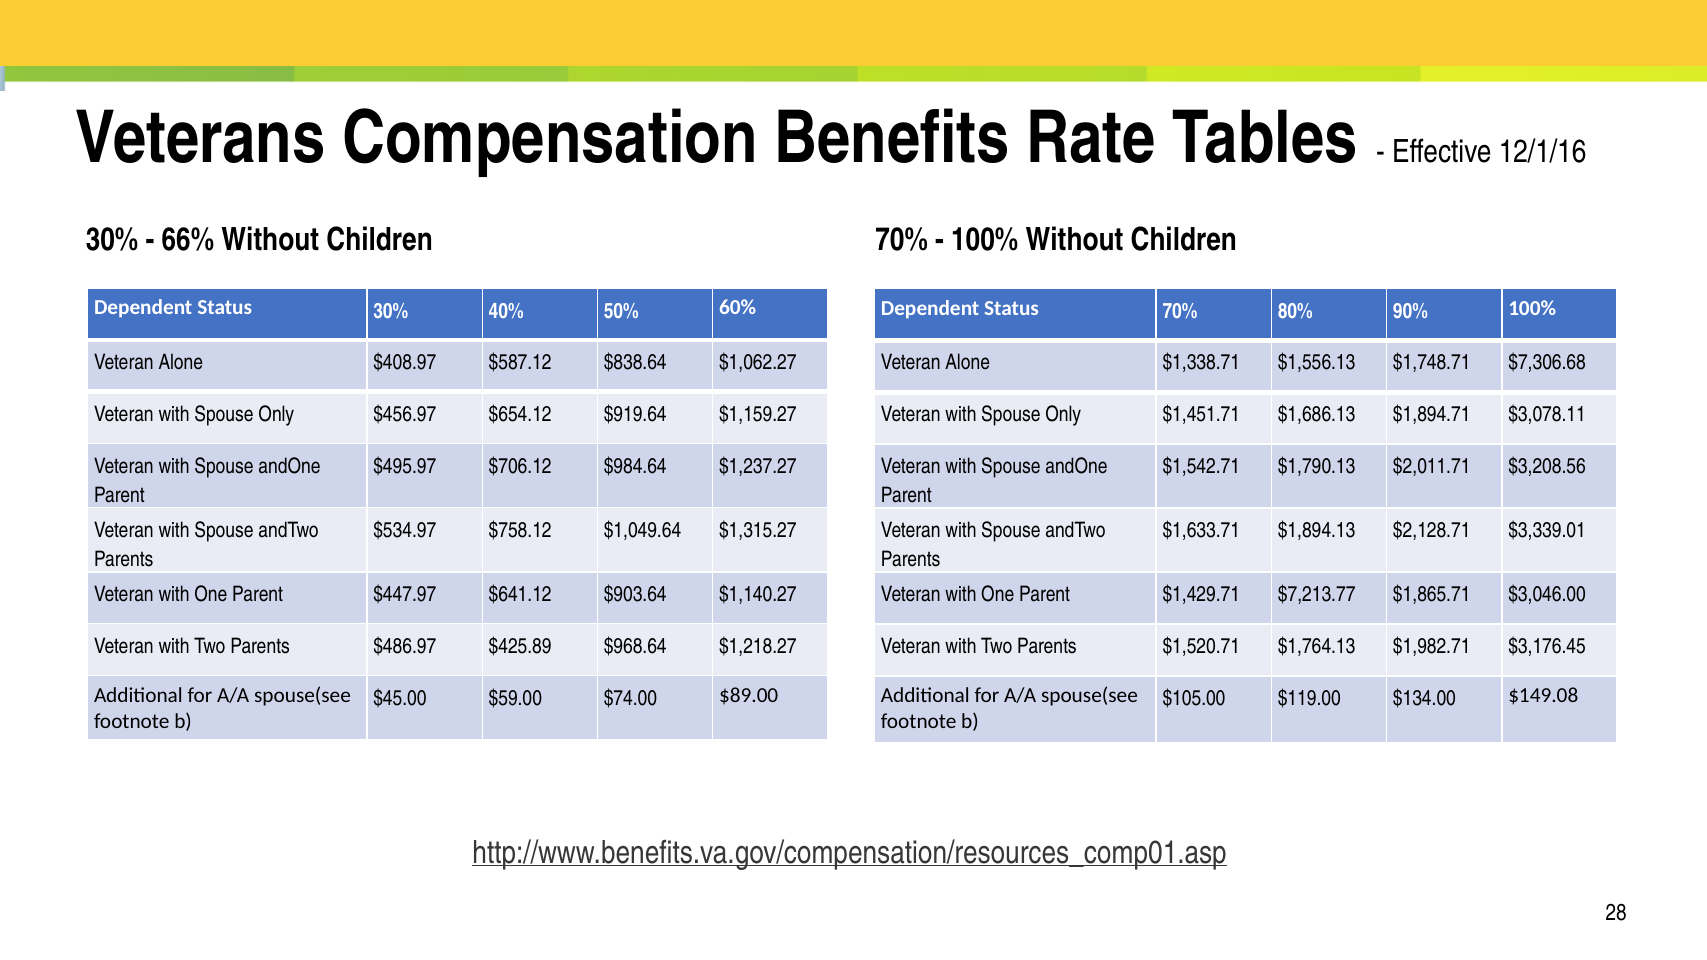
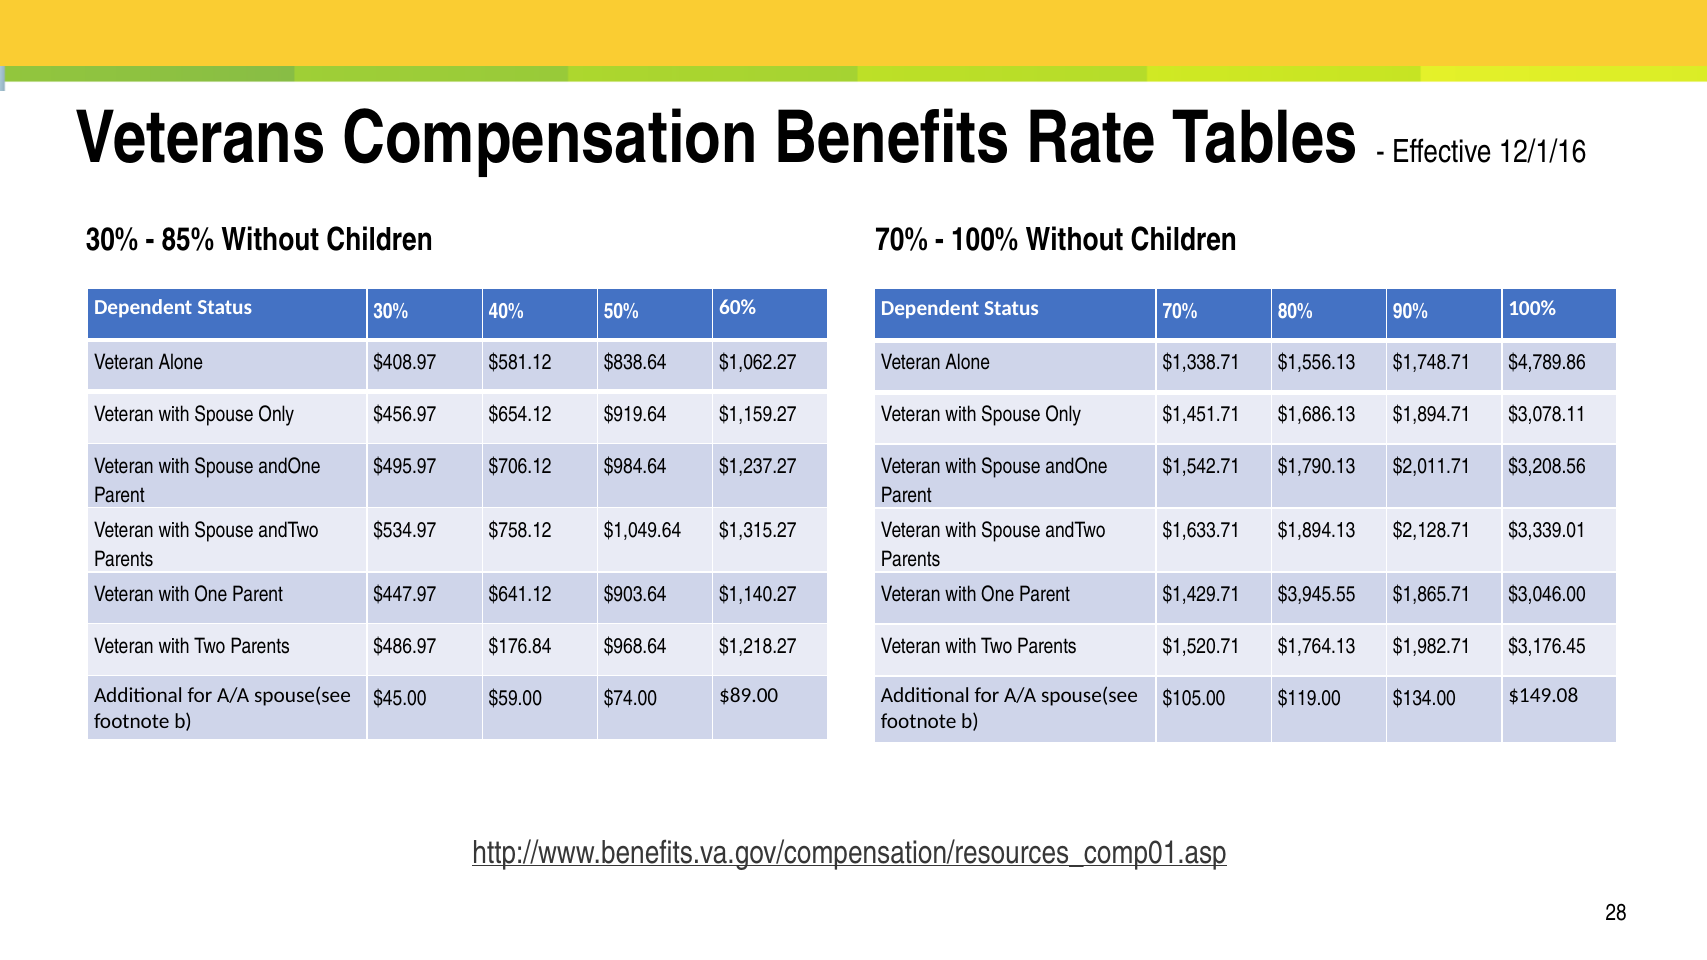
66%: 66% -> 85%
$587.12: $587.12 -> $581.12
$7,306.68: $7,306.68 -> $4,789.86
$7,213.77: $7,213.77 -> $3,945.55
$425.89: $425.89 -> $176.84
